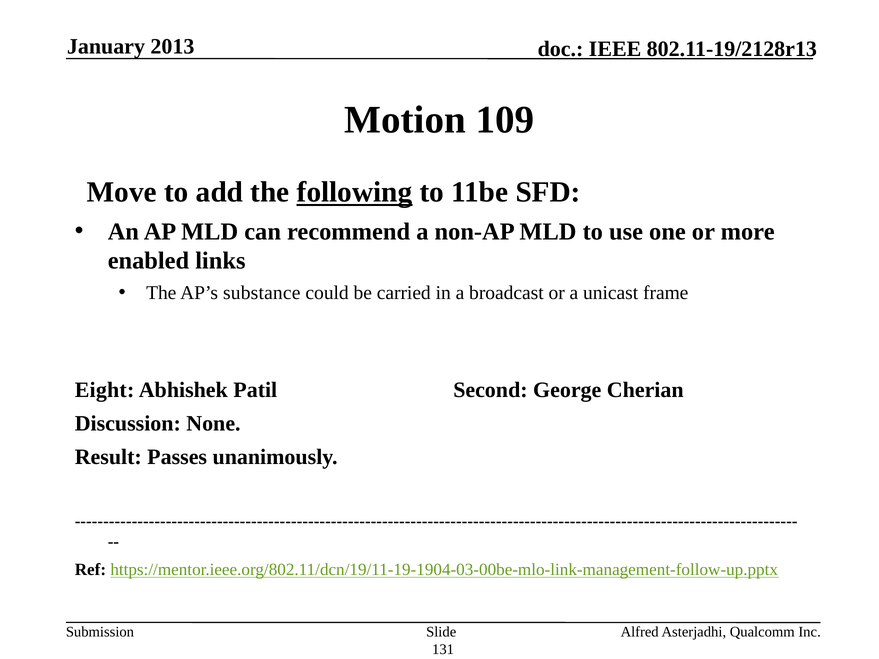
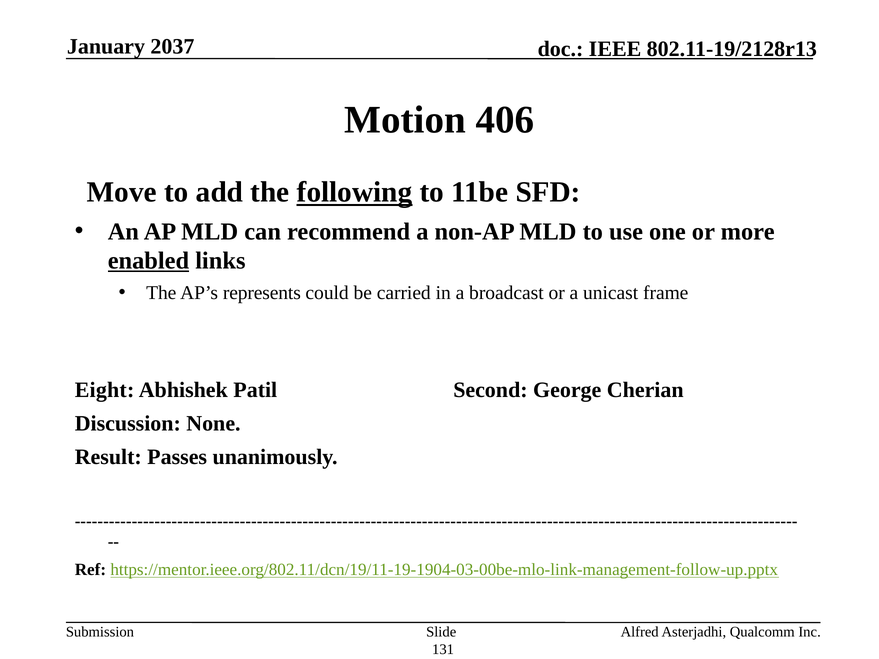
2013: 2013 -> 2037
109: 109 -> 406
enabled underline: none -> present
substance: substance -> represents
